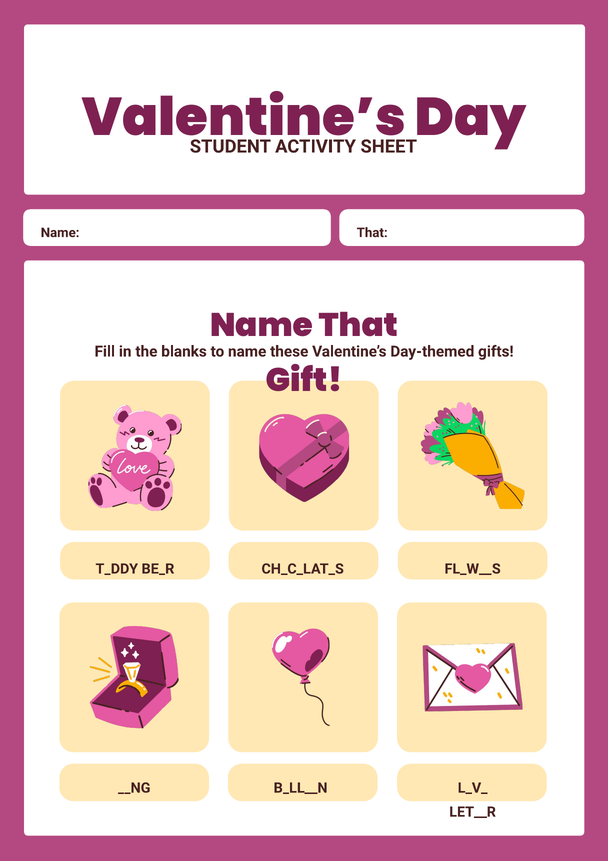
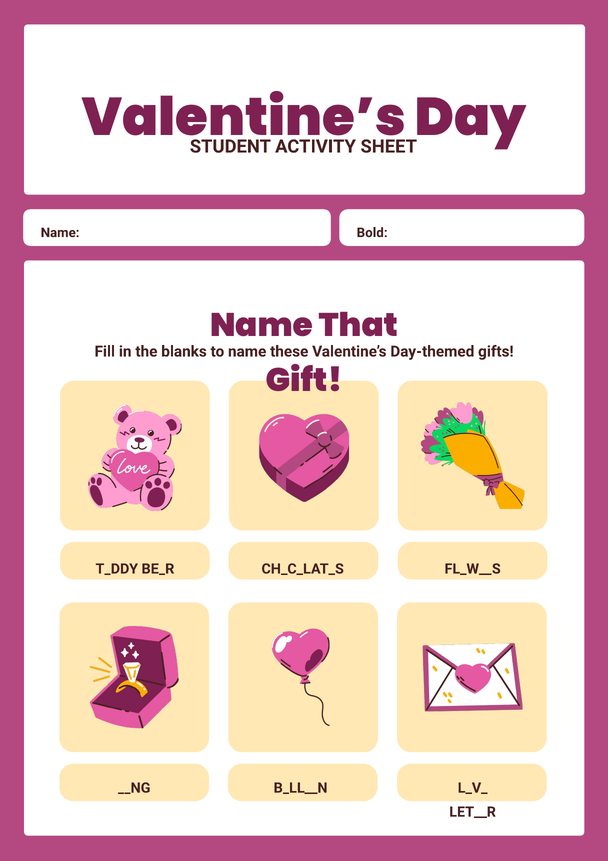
That at (372, 233): That -> Bold
